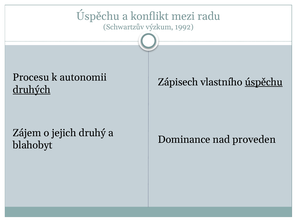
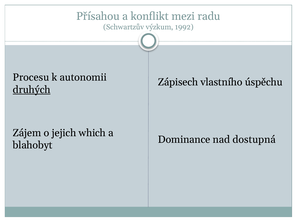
Úspěchu at (98, 16): Úspěchu -> Přísahou
úspěchu at (264, 82) underline: present -> none
druhý: druhý -> which
proveden: proveden -> dostupná
